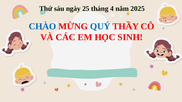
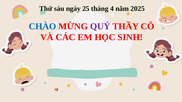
QUÝ colour: blue -> purple
